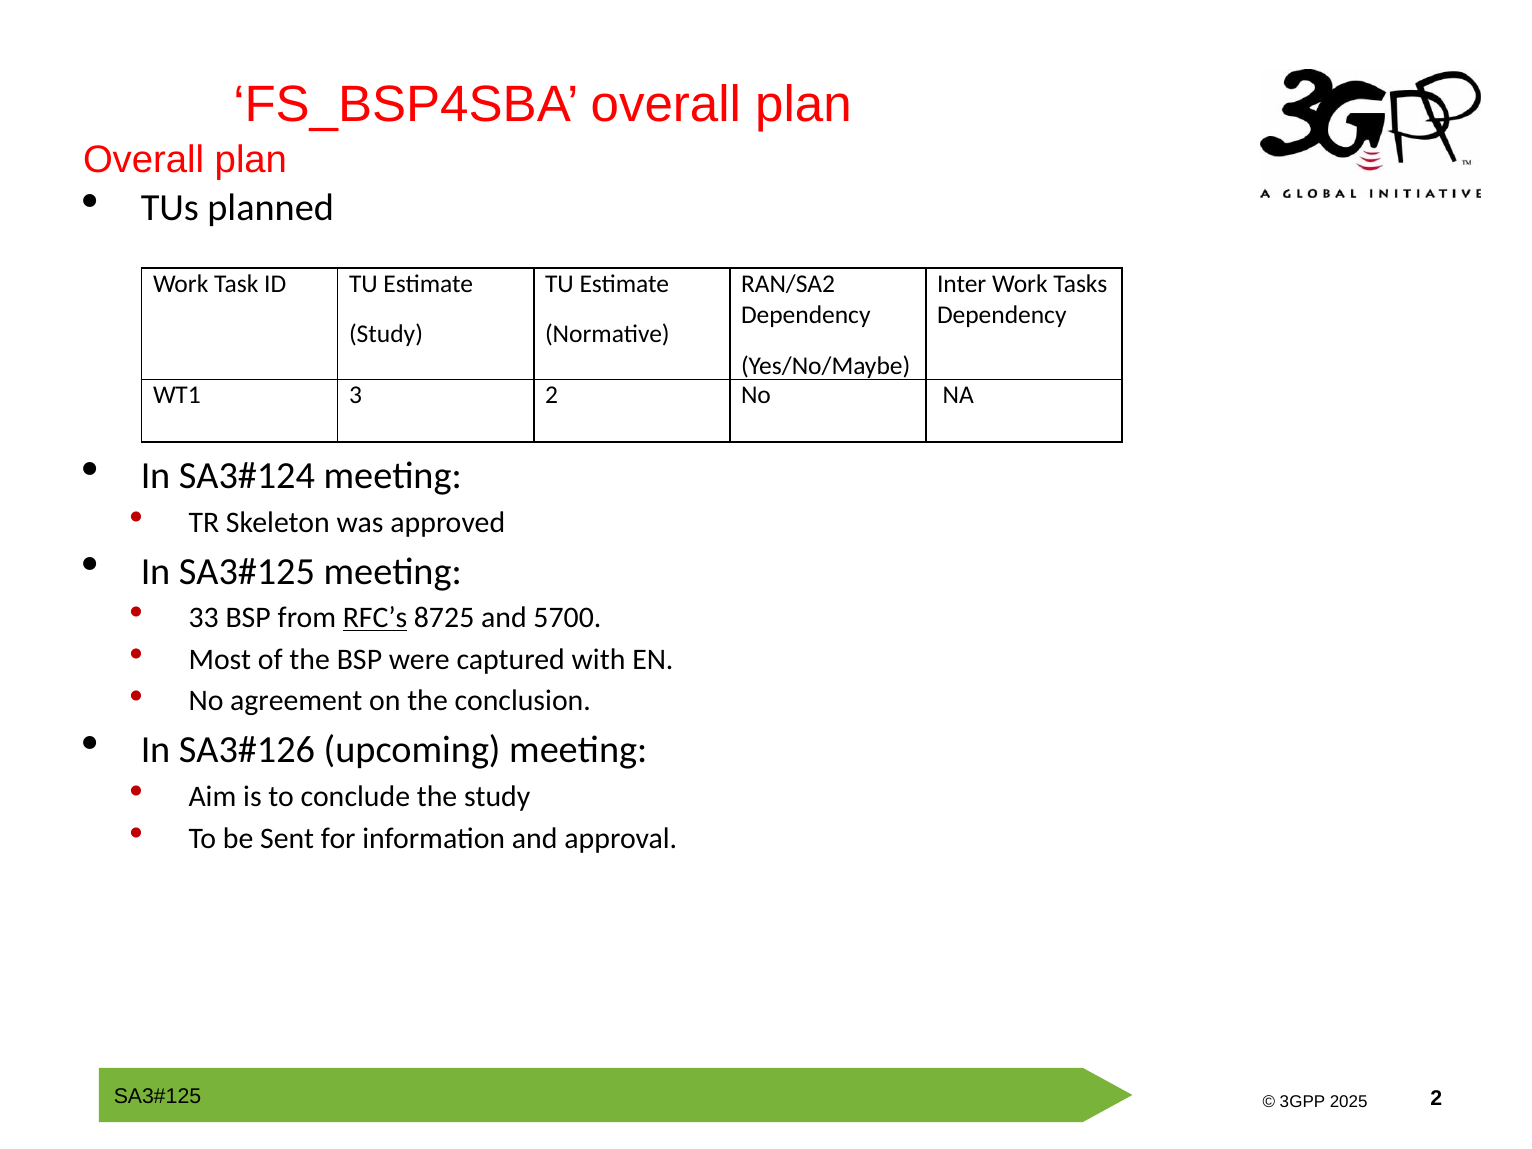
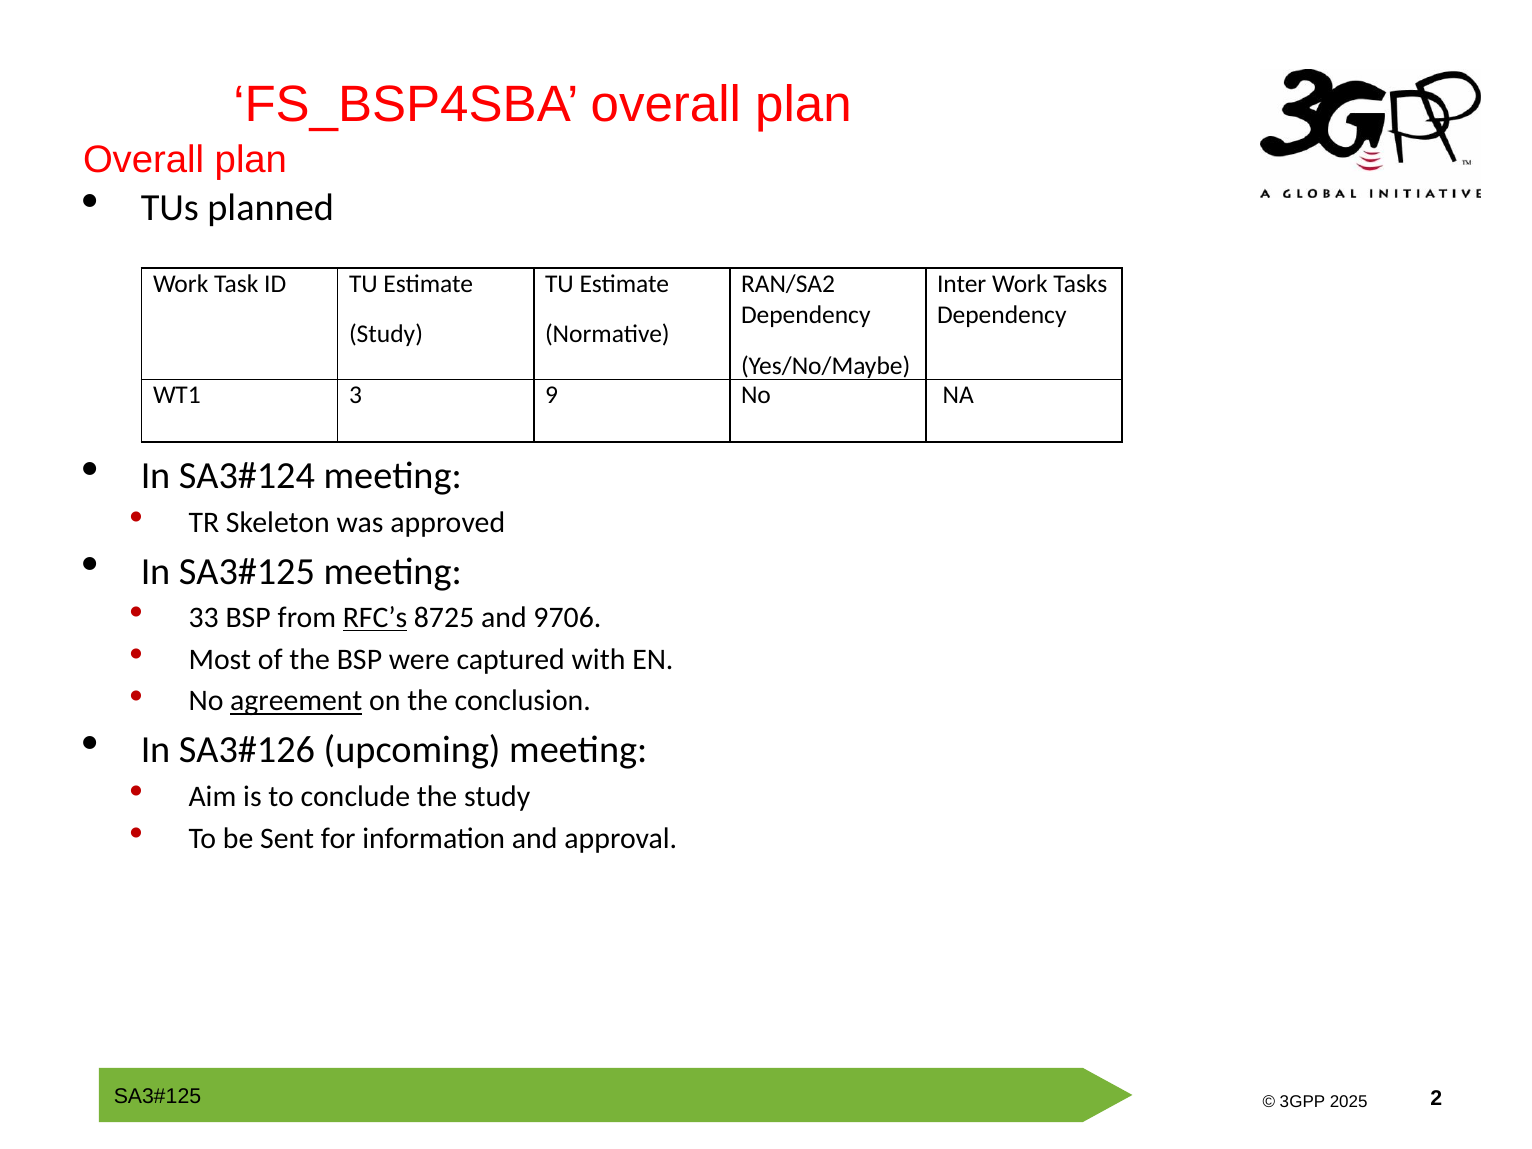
3 2: 2 -> 9
5700: 5700 -> 9706
agreement underline: none -> present
